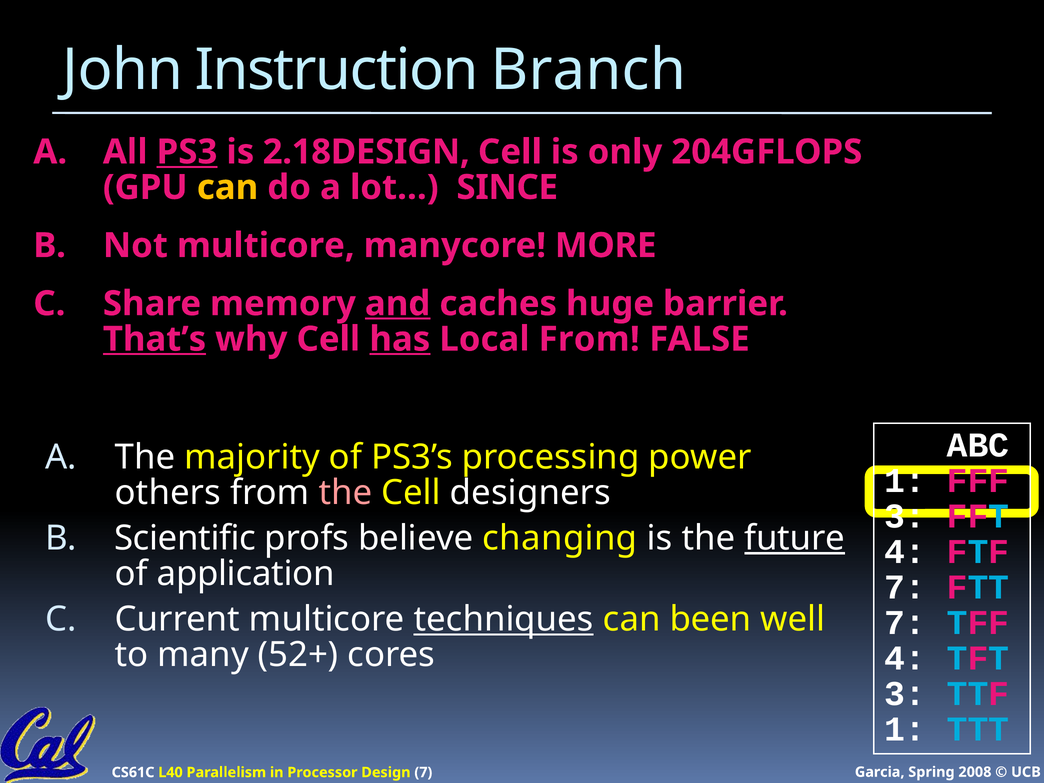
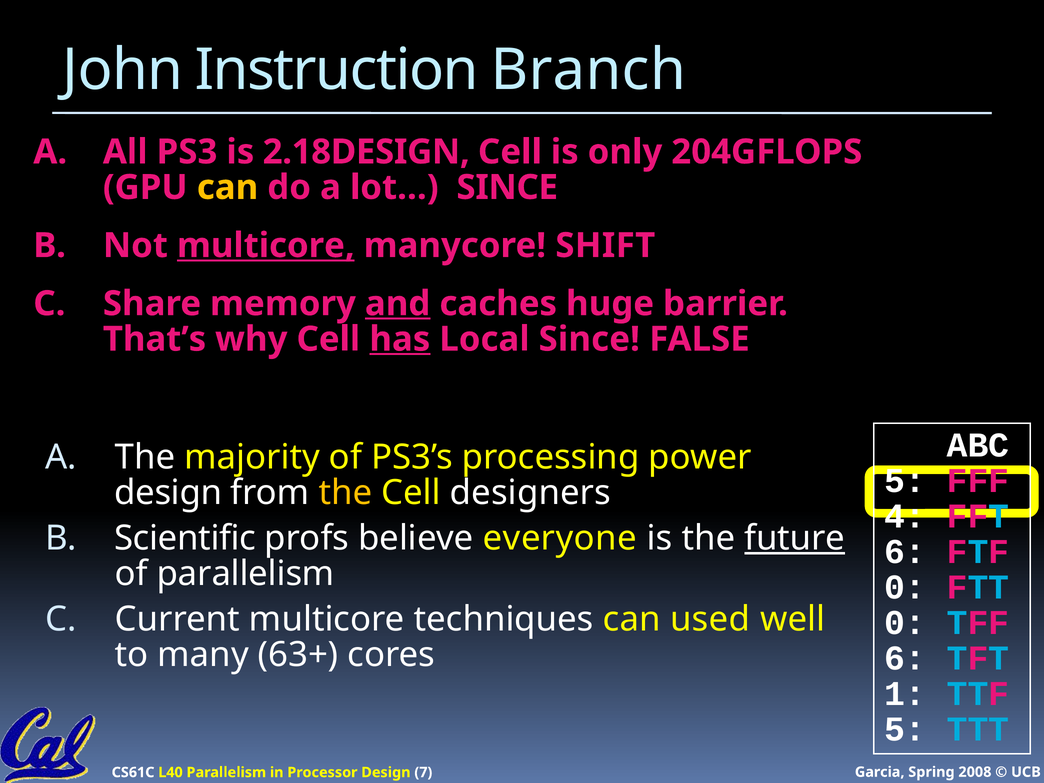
PS3 underline: present -> none
multicore at (266, 246) underline: none -> present
MORE: MORE -> SHIFT
That’s underline: present -> none
Local From: From -> Since
1 at (905, 481): 1 -> 5
others at (168, 493): others -> design
the at (346, 493) colour: pink -> yellow
3 at (905, 516): 3 -> 4
changing: changing -> everyone
4 at (905, 552): 4 -> 6
of application: application -> parallelism
7 at (905, 587): 7 -> 0
techniques underline: present -> none
been: been -> used
7 at (905, 623): 7 -> 0
52+: 52+ -> 63+
4 at (905, 658): 4 -> 6
3 at (905, 694): 3 -> 1
1 at (905, 729): 1 -> 5
